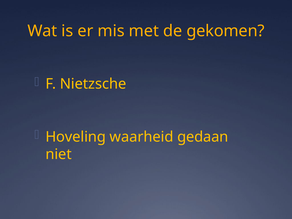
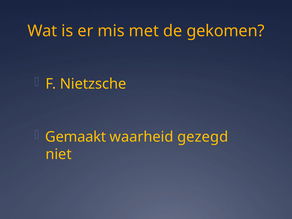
Hoveling: Hoveling -> Gemaakt
gedaan: gedaan -> gezegd
